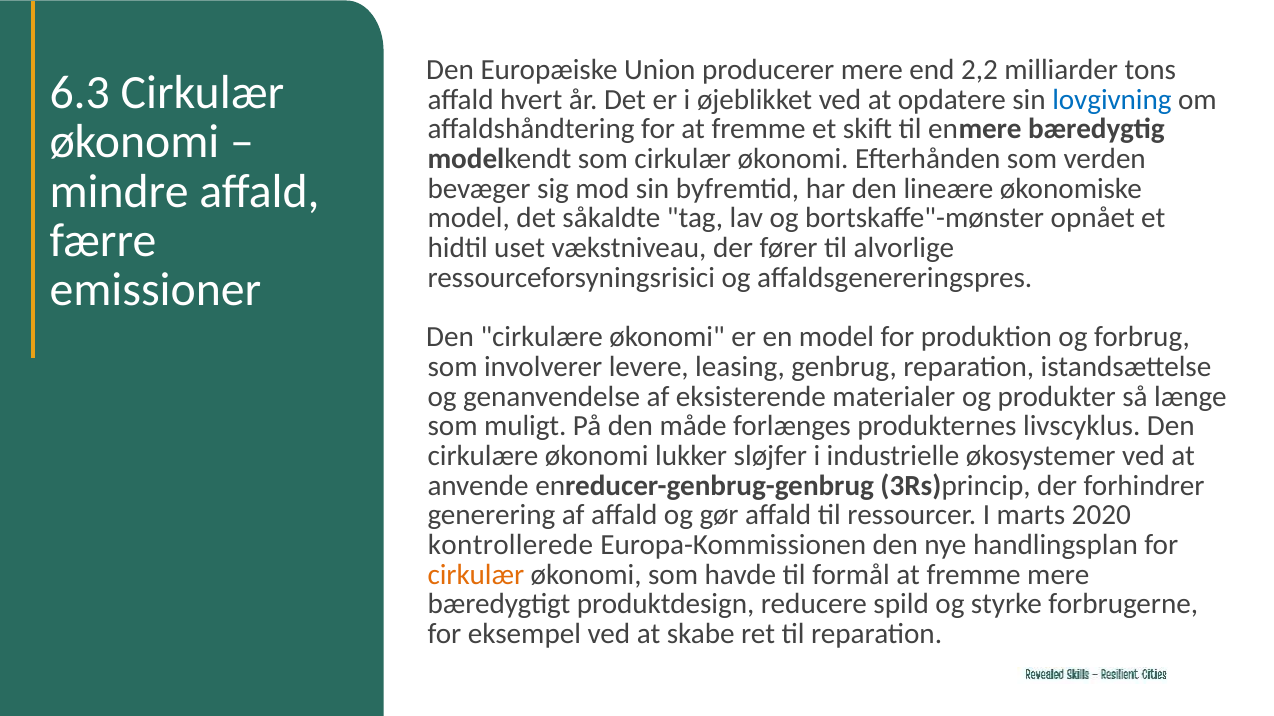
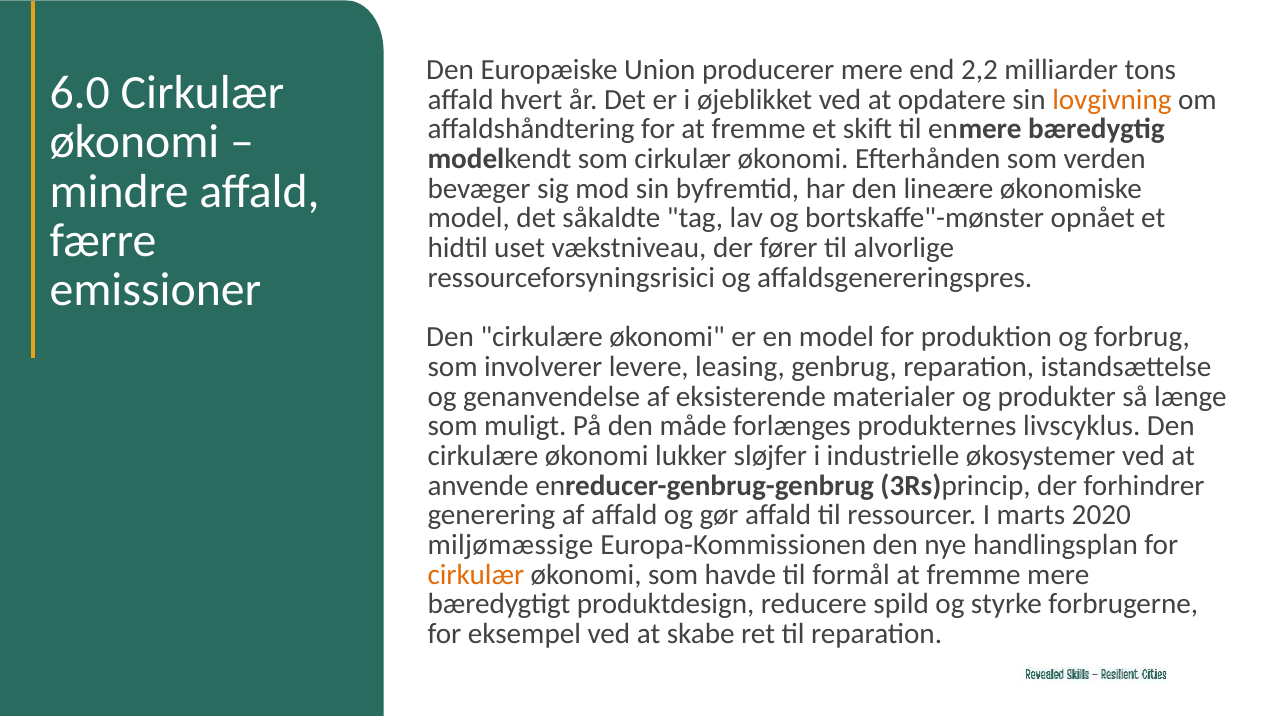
6.3: 6.3 -> 6.0
lovgivning colour: blue -> orange
kontrollerede: kontrollerede -> miljømæssige
